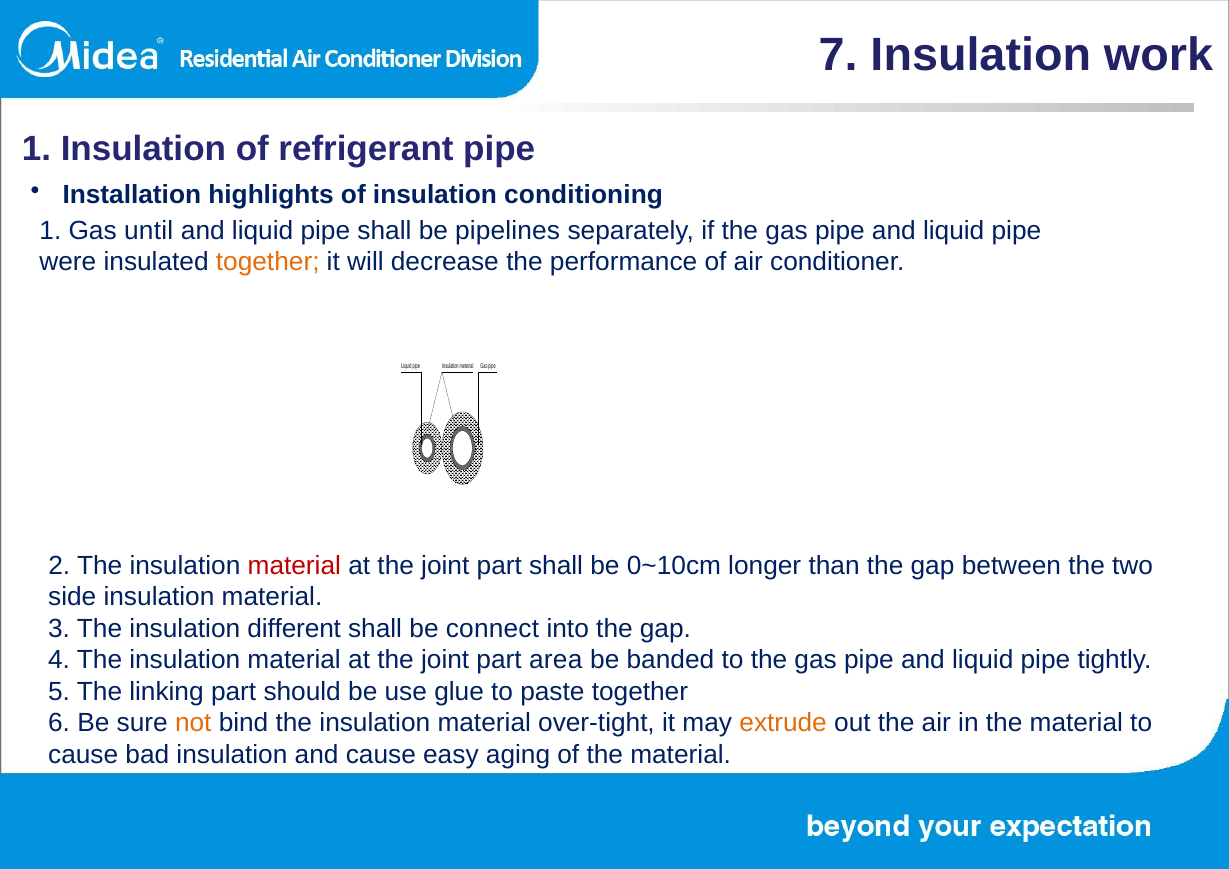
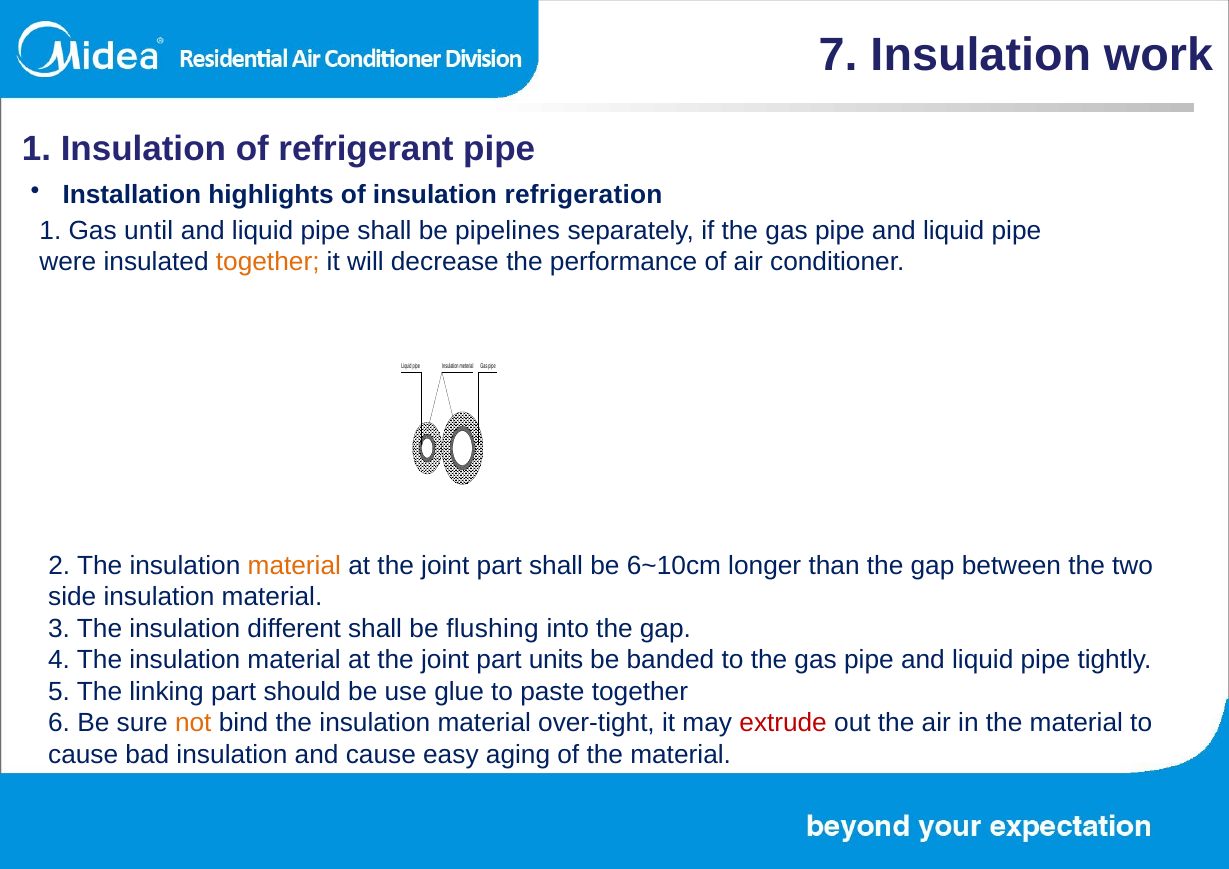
conditioning: conditioning -> refrigeration
material at (294, 566) colour: red -> orange
0~10cm: 0~10cm -> 6~10cm
connect: connect -> flushing
area: area -> units
extrude colour: orange -> red
